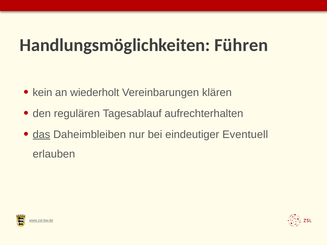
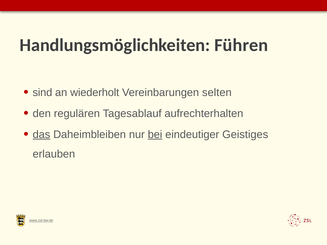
kein: kein -> sind
klären: klären -> selten
bei underline: none -> present
Eventuell: Eventuell -> Geistiges
